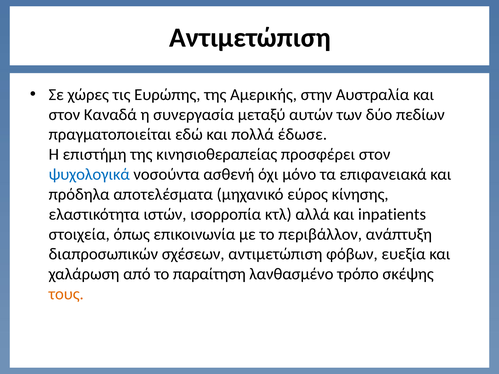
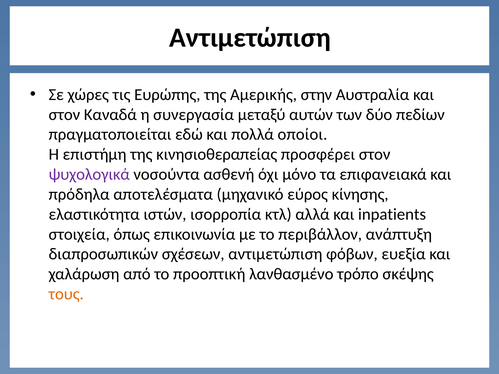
έδωσε: έδωσε -> οποίοι
ψυχολογικά colour: blue -> purple
παραίτηση: παραίτηση -> προοπτική
